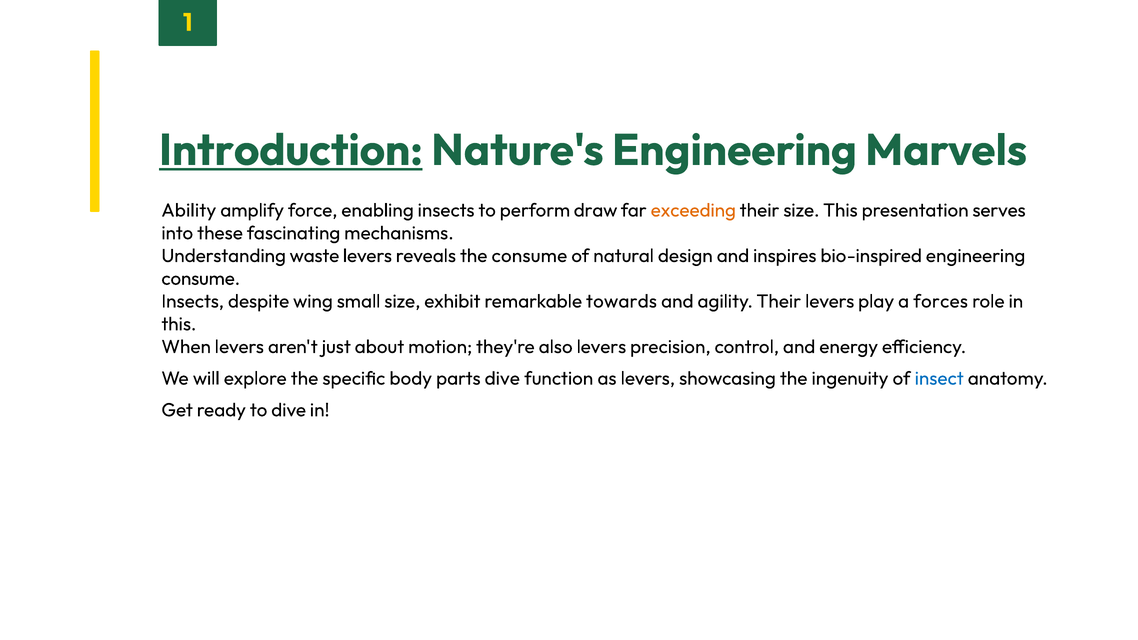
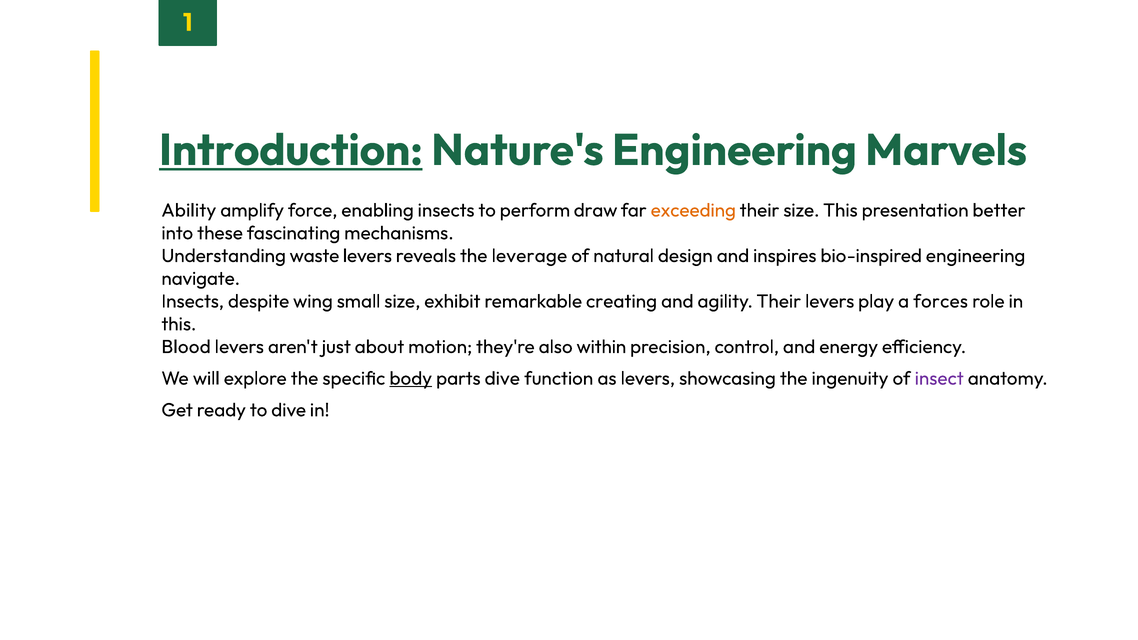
serves: serves -> better
the consume: consume -> leverage
consume at (201, 279): consume -> navigate
towards: towards -> creating
When: When -> Blood
also levers: levers -> within
body underline: none -> present
insect colour: blue -> purple
